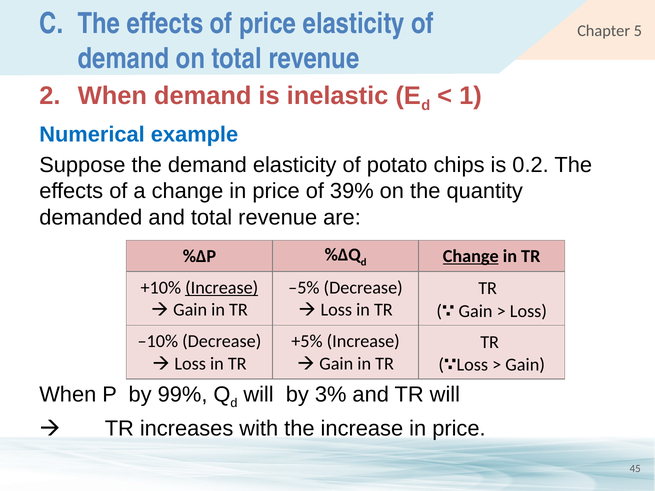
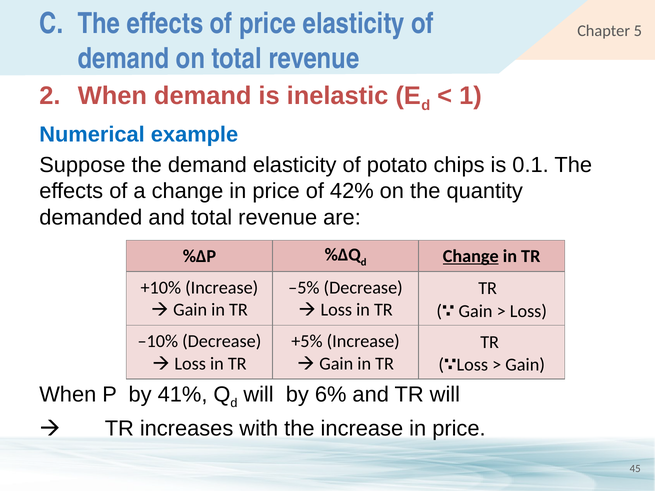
0.2: 0.2 -> 0.1
39%: 39% -> 42%
Increase at (222, 288) underline: present -> none
99%: 99% -> 41%
3%: 3% -> 6%
